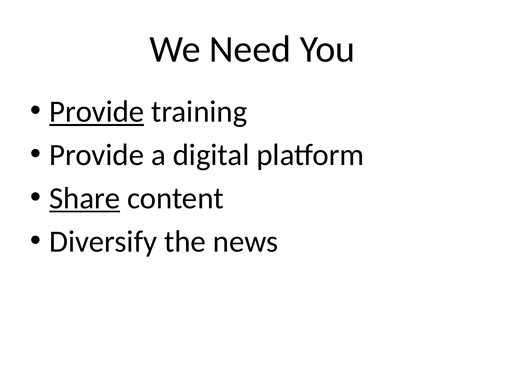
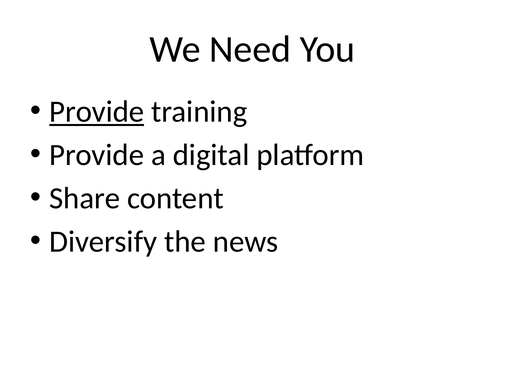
Share underline: present -> none
